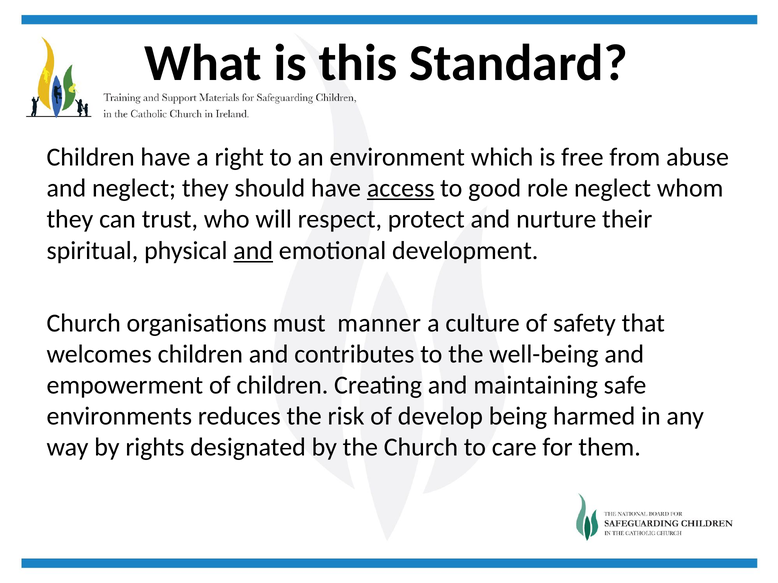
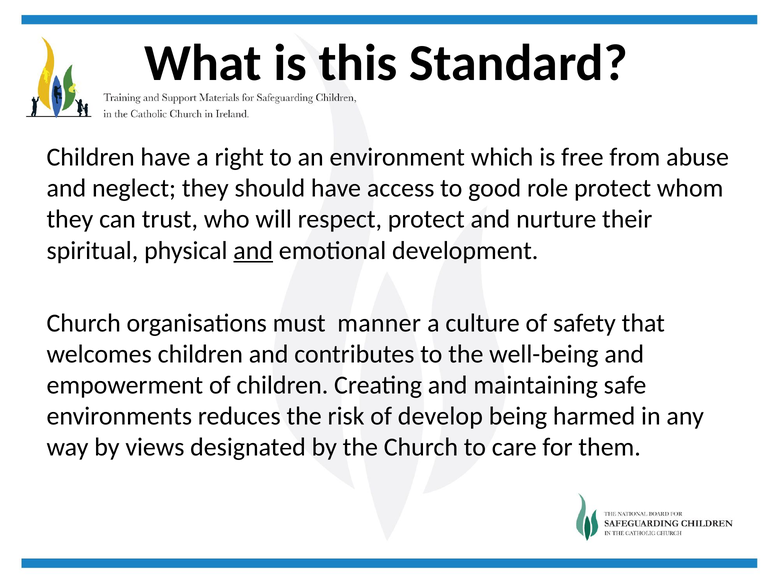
access underline: present -> none
role neglect: neglect -> protect
rights: rights -> views
